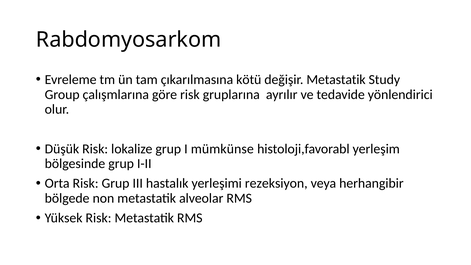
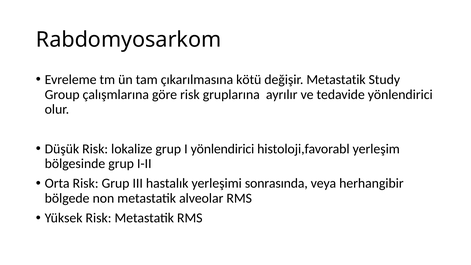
I mümkünse: mümkünse -> yönlendirici
rezeksiyon: rezeksiyon -> sonrasında
